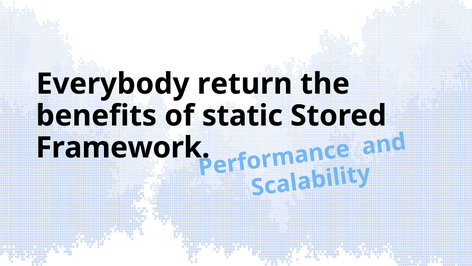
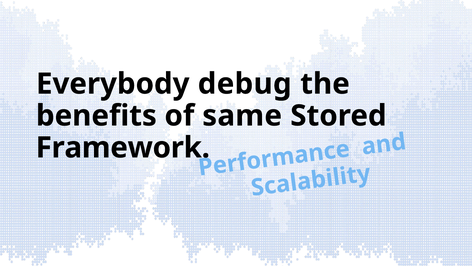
return: return -> debug
static: static -> same
